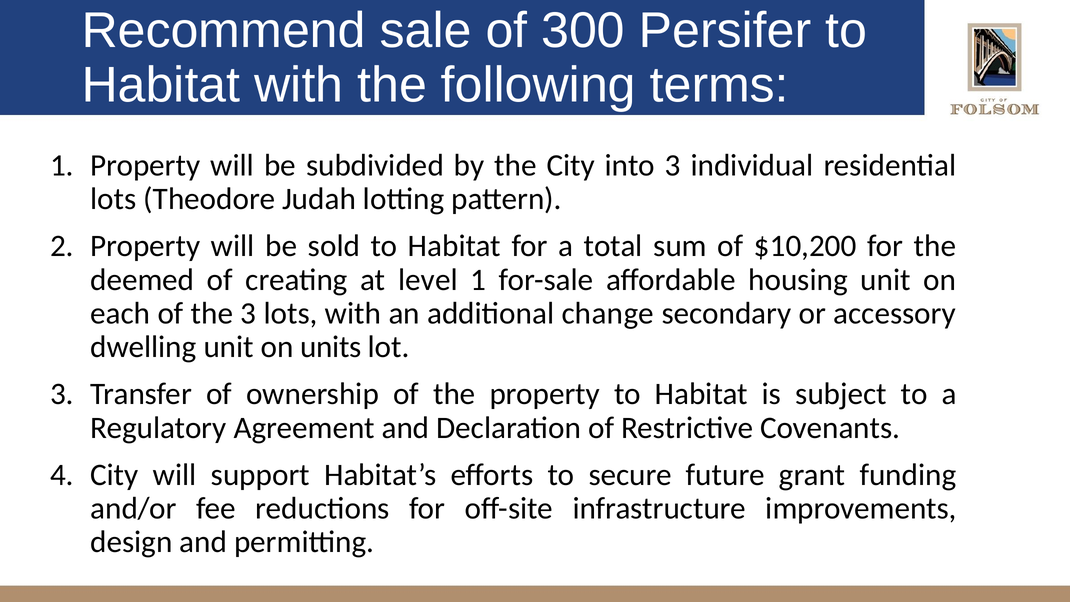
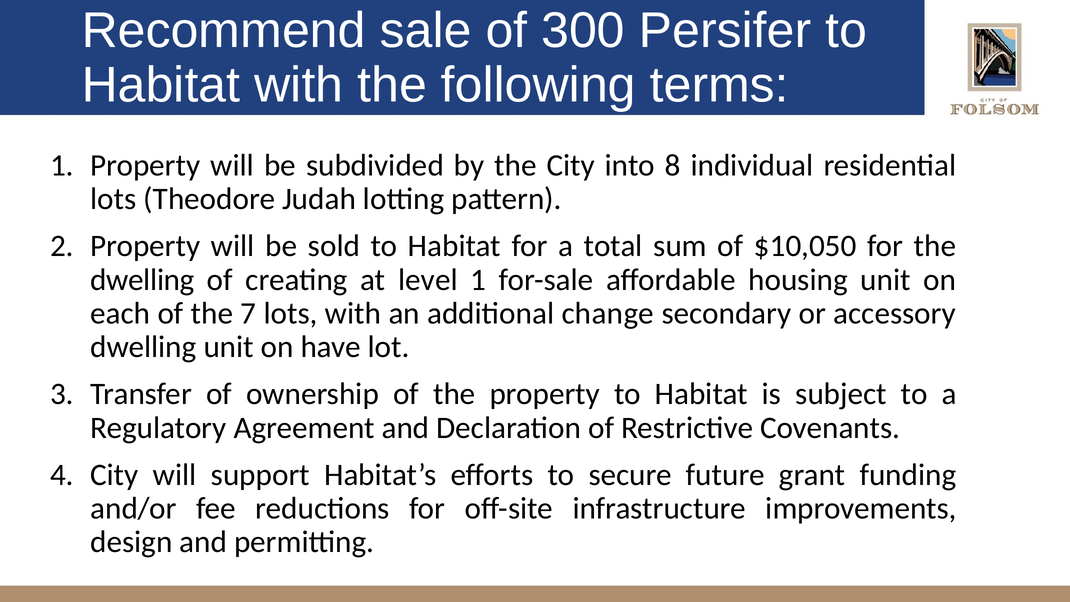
into 3: 3 -> 8
$10,200: $10,200 -> $10,050
deemed at (142, 280): deemed -> dwelling
the 3: 3 -> 7
units: units -> have
